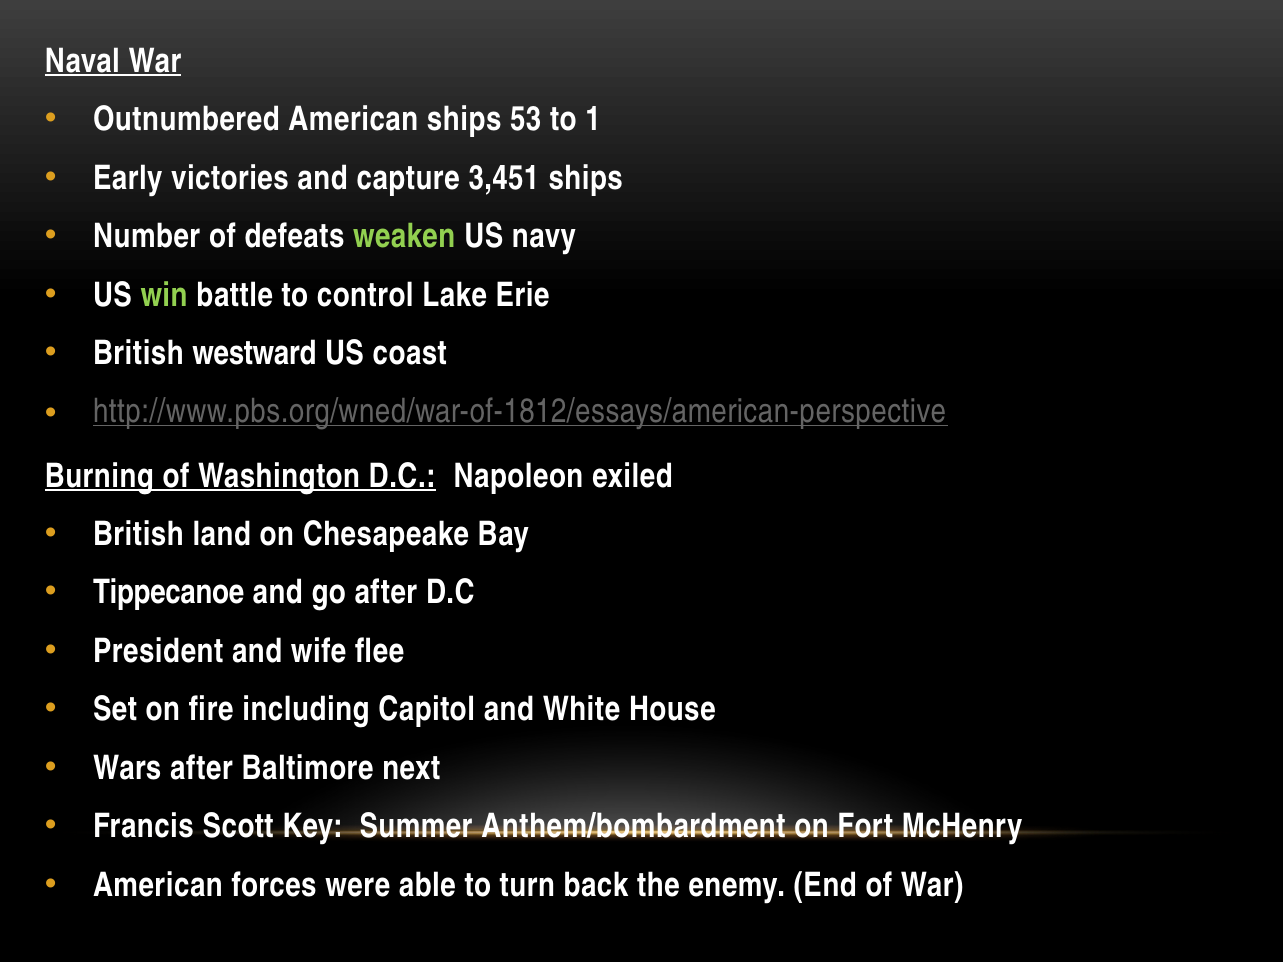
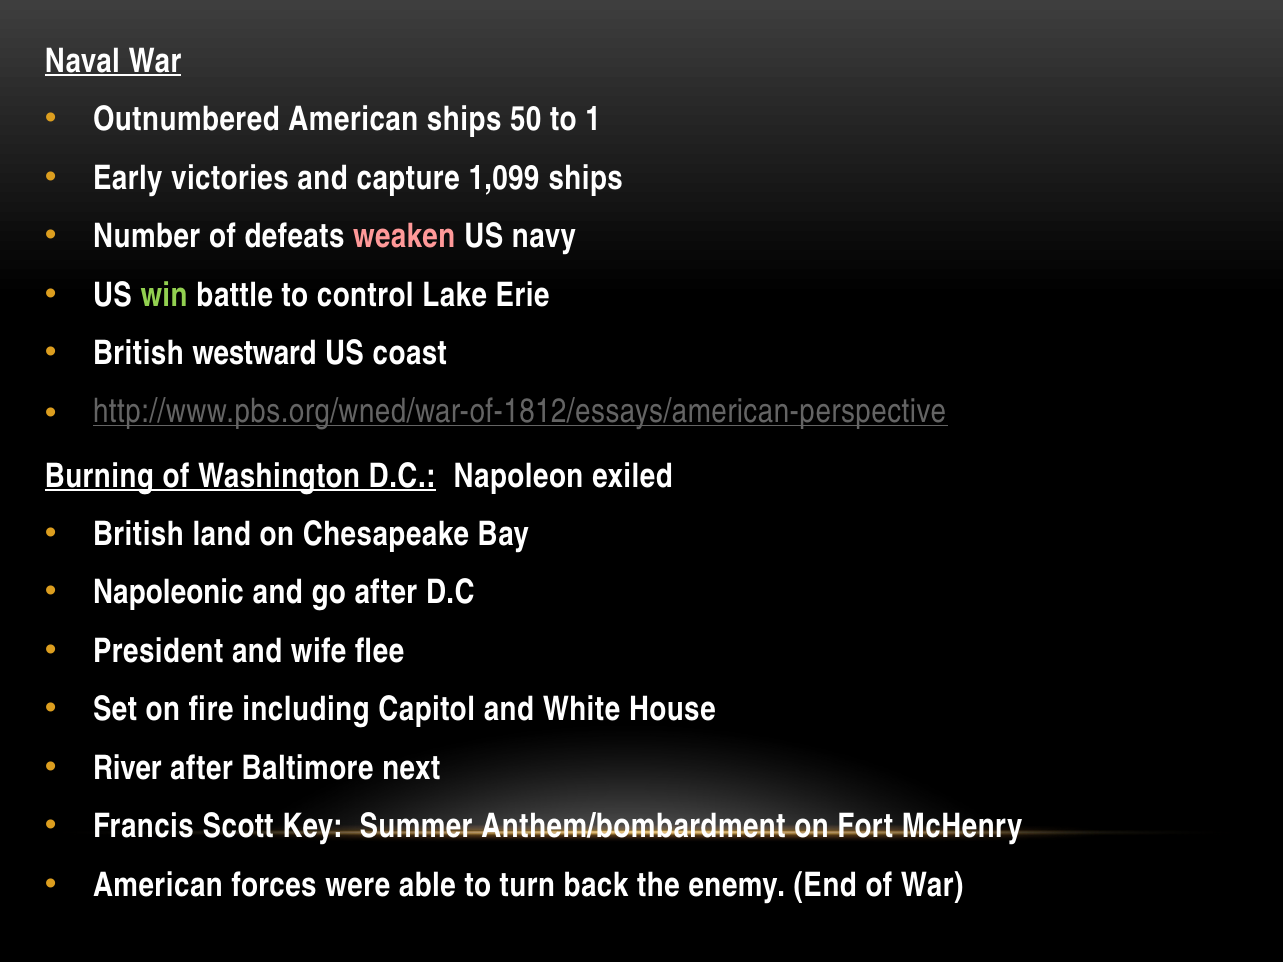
53: 53 -> 50
3,451: 3,451 -> 1,099
weaken colour: light green -> pink
Tippecanoe: Tippecanoe -> Napoleonic
Wars: Wars -> River
